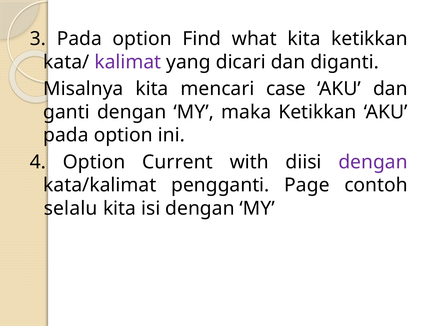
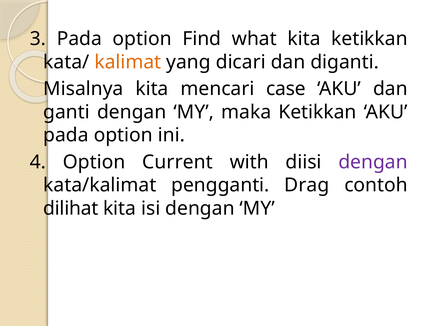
kalimat colour: purple -> orange
Page: Page -> Drag
selalu: selalu -> dilihat
